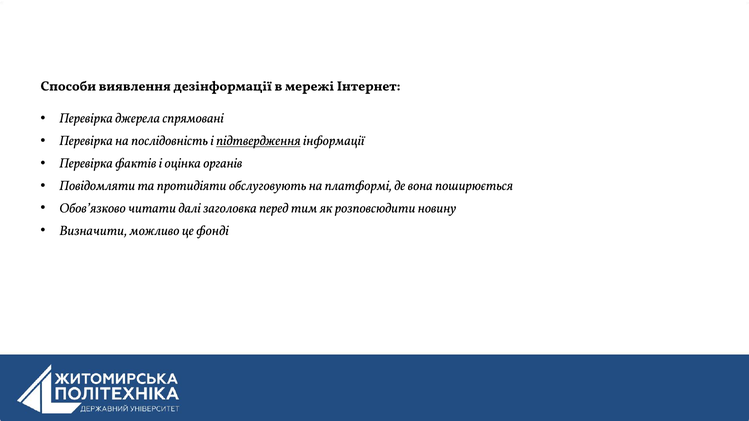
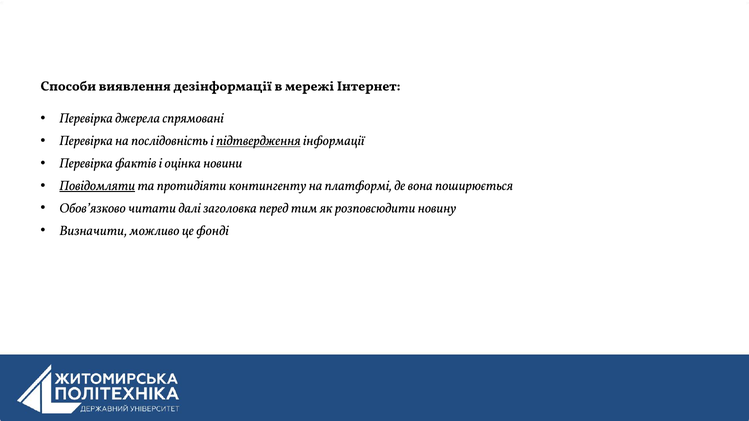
органів: органів -> новини
Повідомляти underline: none -> present
обслуговують: обслуговують -> контингенту
